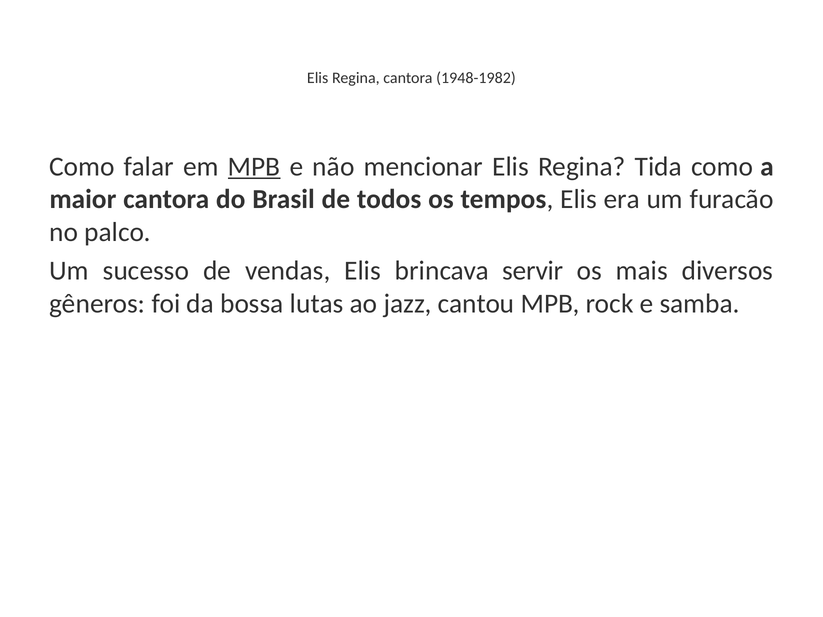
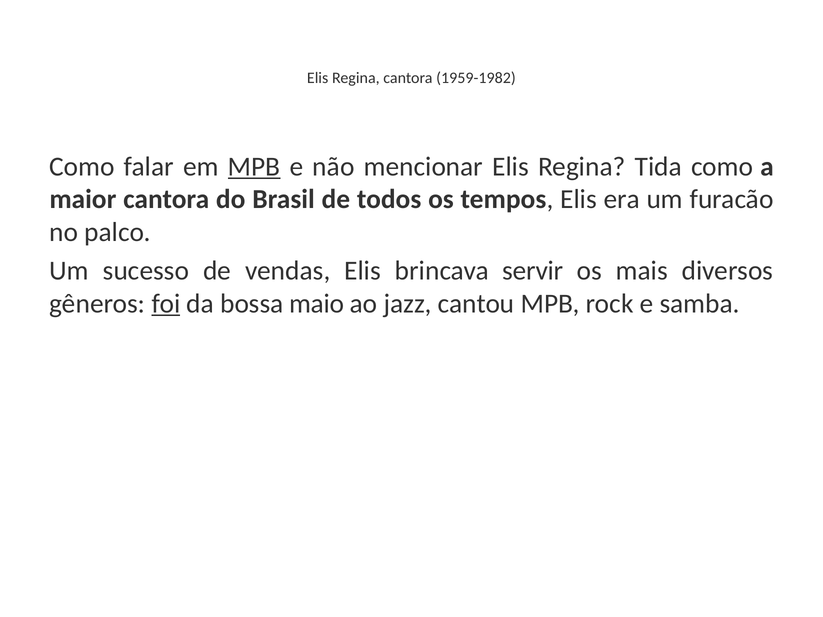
1948-1982: 1948-1982 -> 1959-1982
foi underline: none -> present
lutas: lutas -> maio
